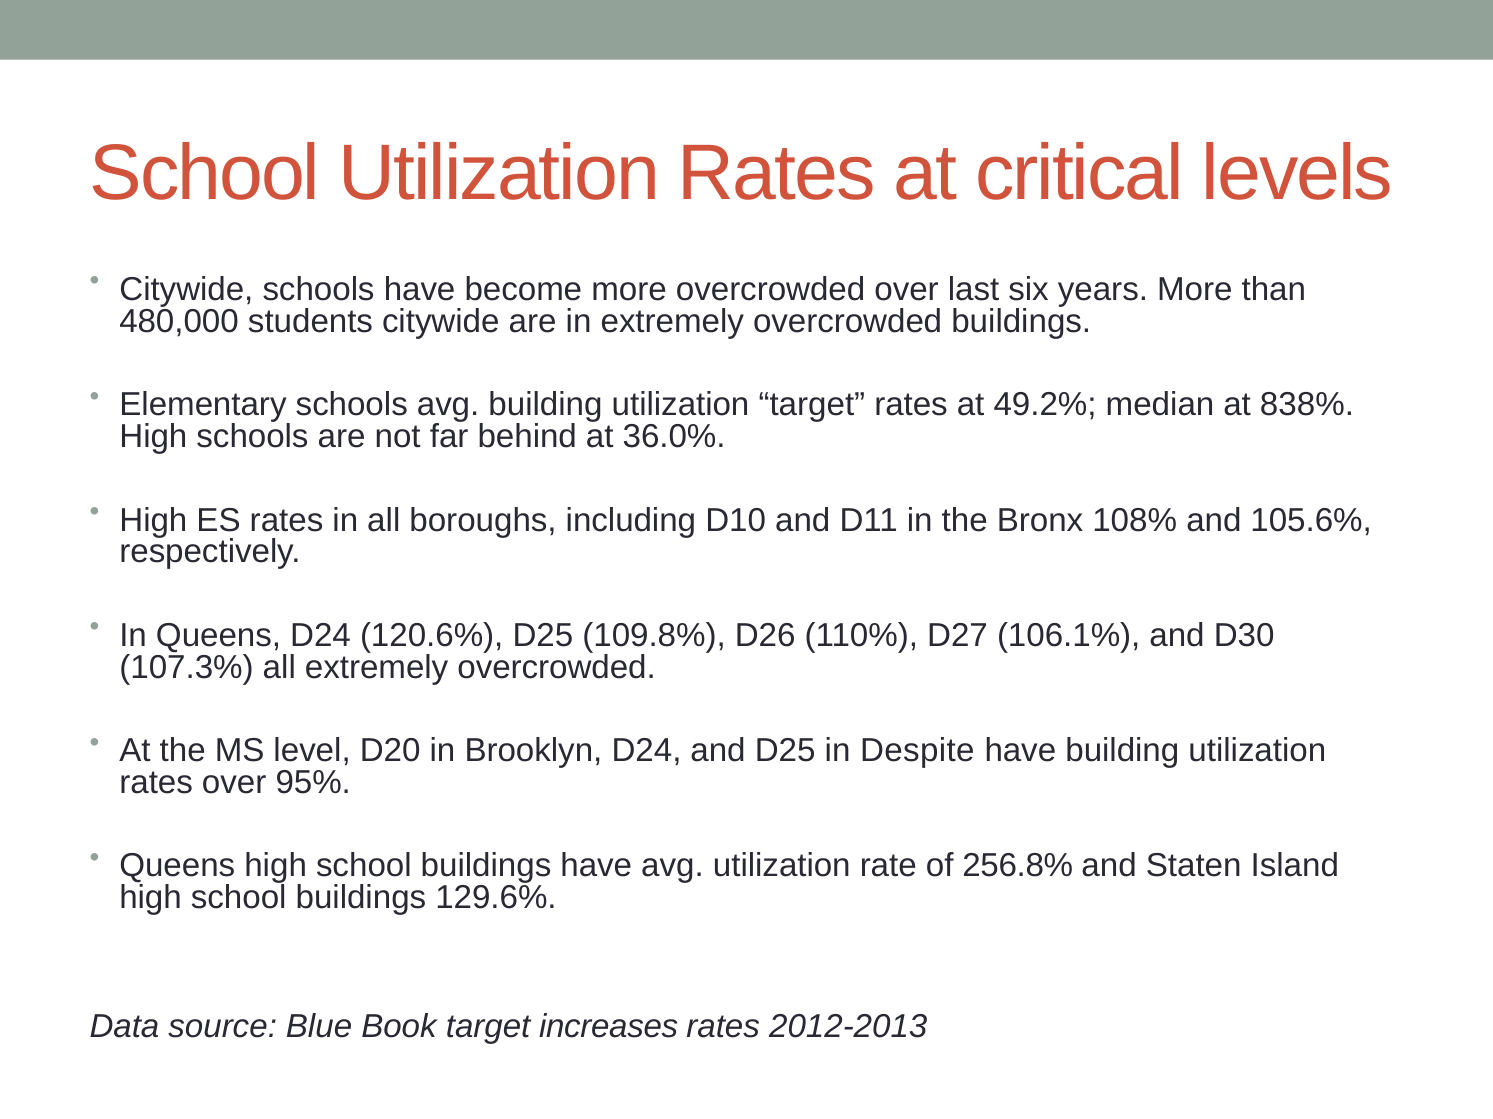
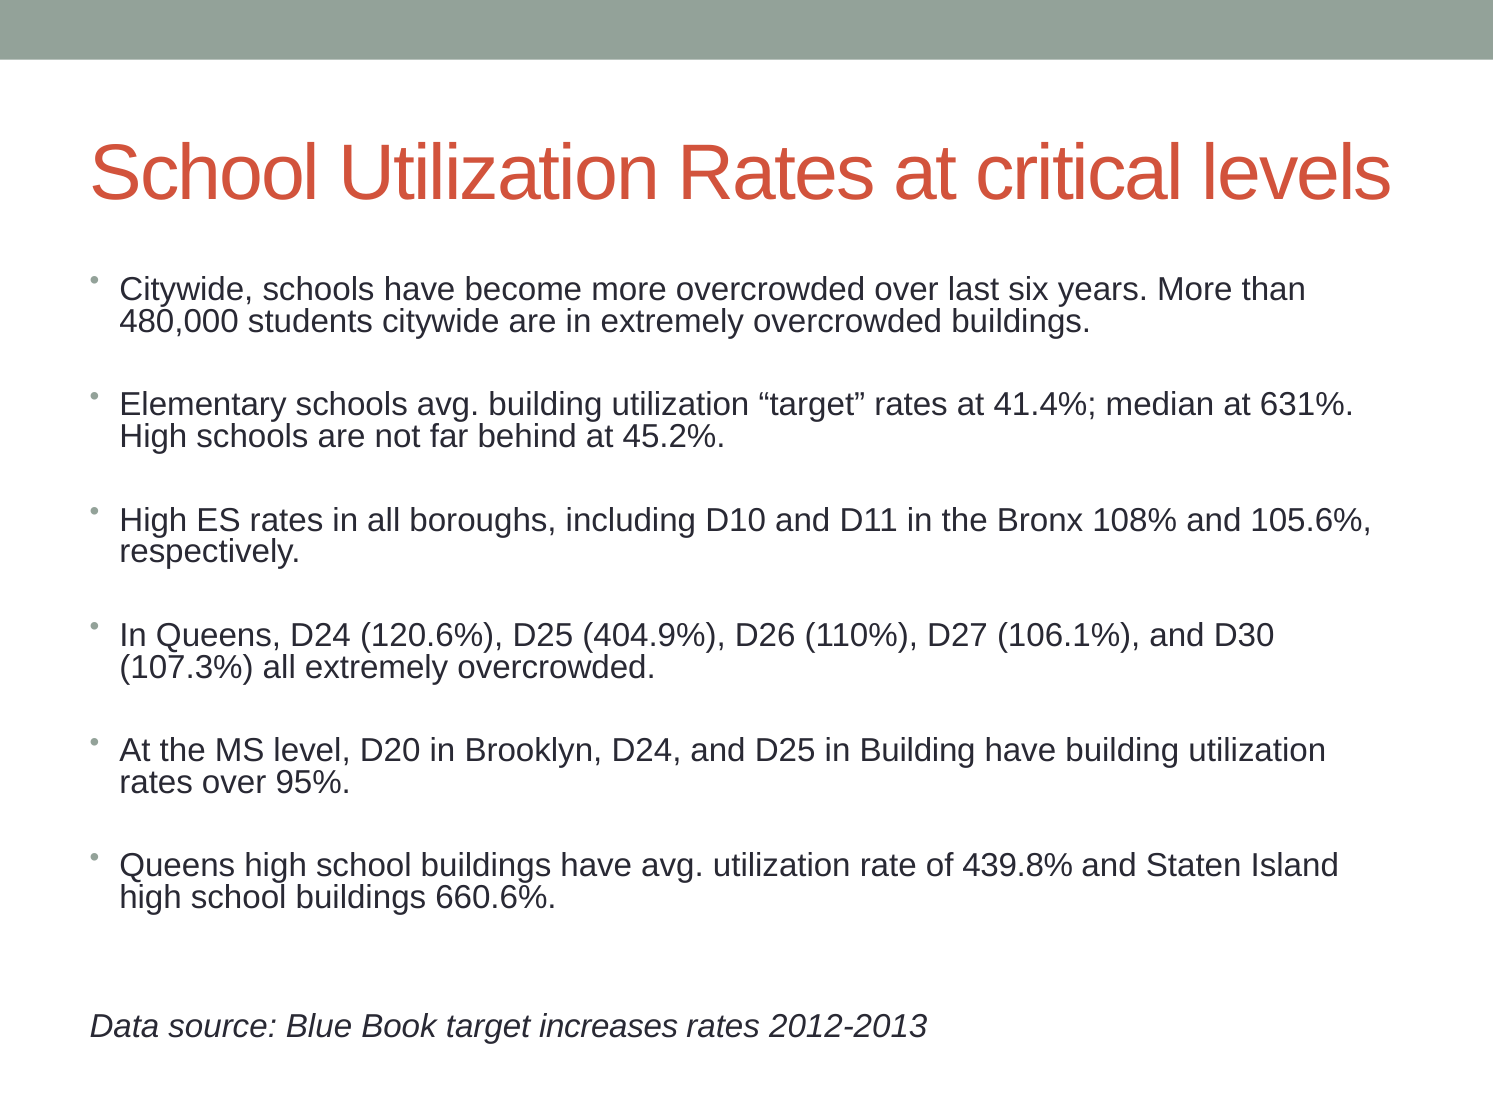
49.2%: 49.2% -> 41.4%
838%: 838% -> 631%
36.0%: 36.0% -> 45.2%
109.8%: 109.8% -> 404.9%
in Despite: Despite -> Building
256.8%: 256.8% -> 439.8%
129.6%: 129.6% -> 660.6%
